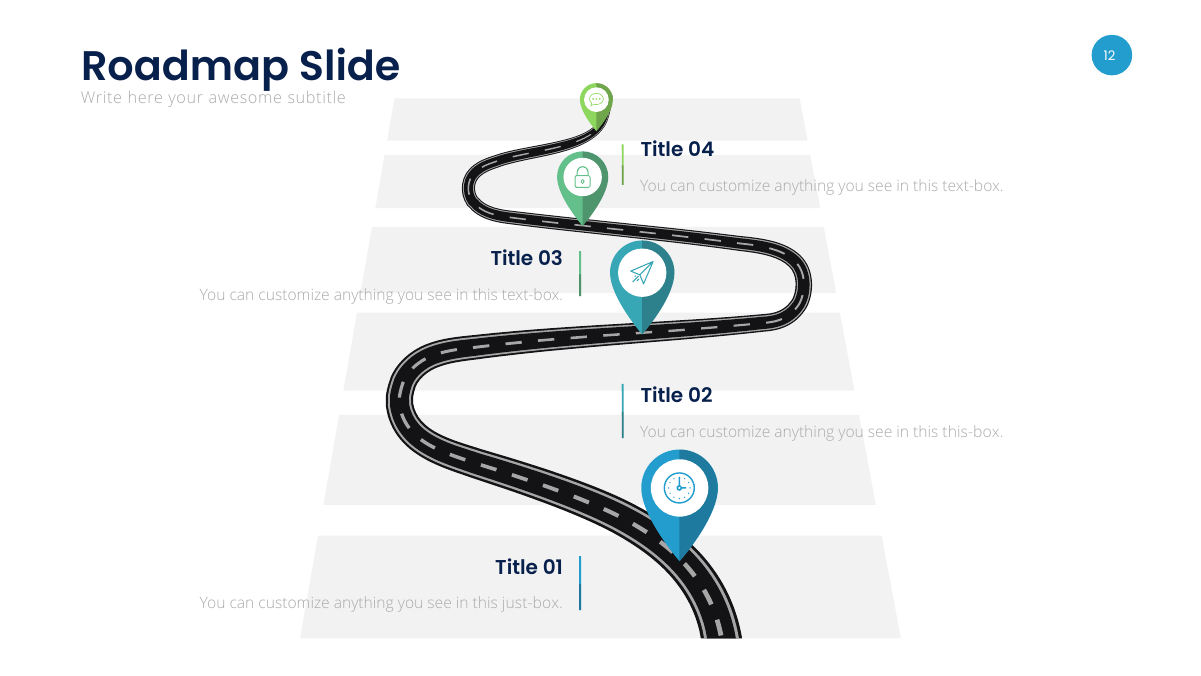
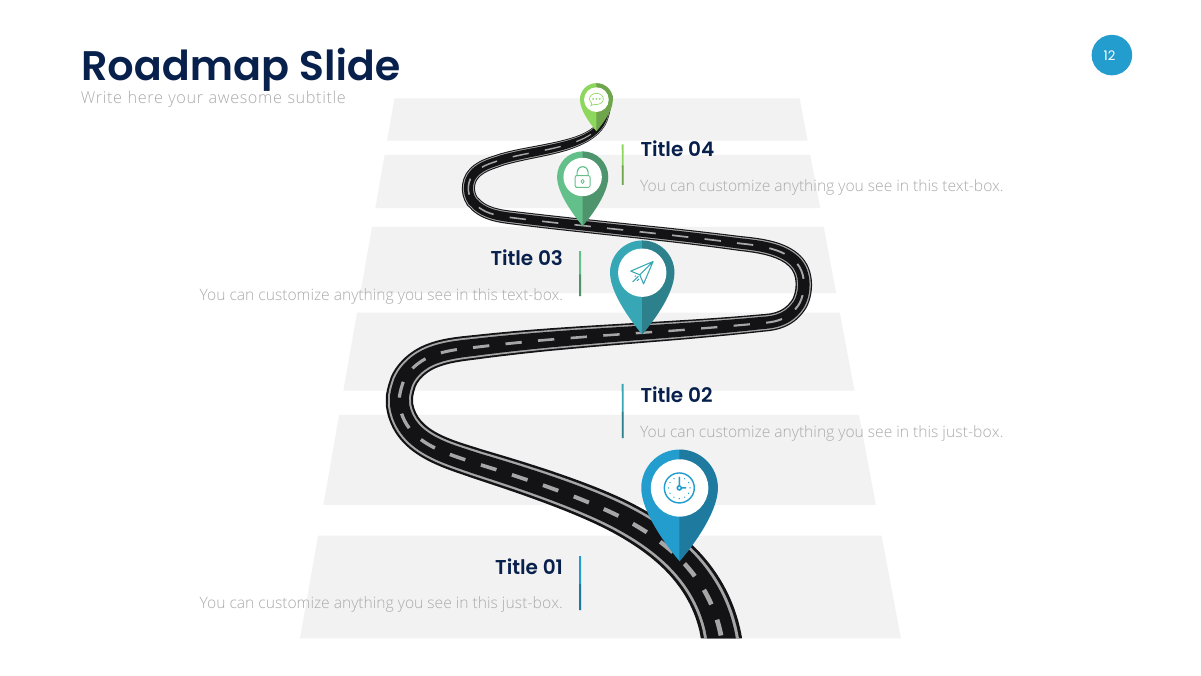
this-box at (973, 432): this-box -> just-box
